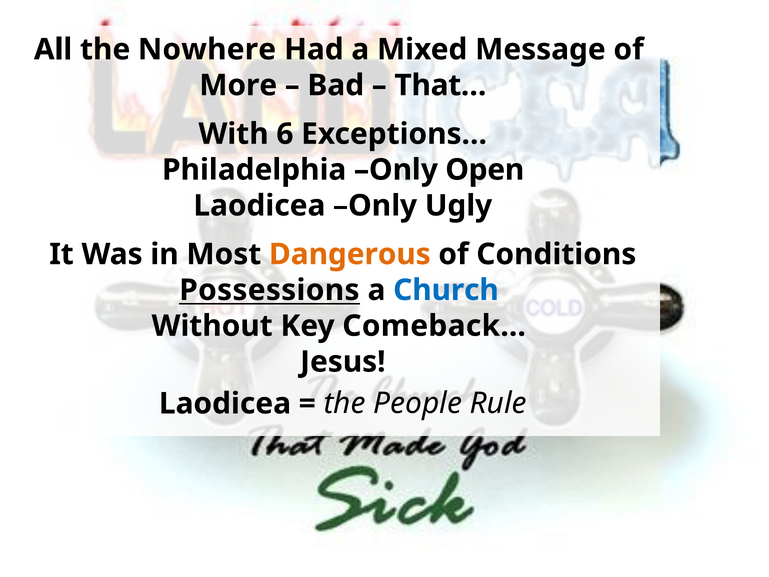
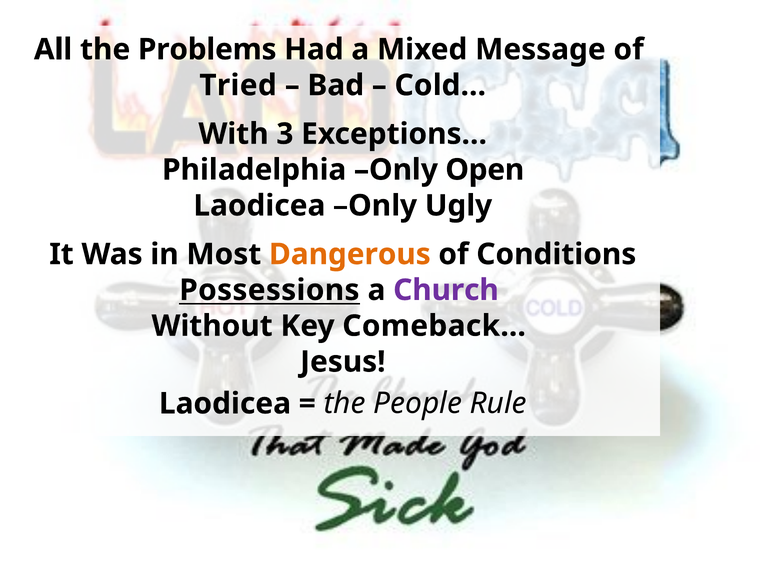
Nowhere: Nowhere -> Problems
More: More -> Tried
That…: That… -> Cold…
6: 6 -> 3
Church colour: blue -> purple
